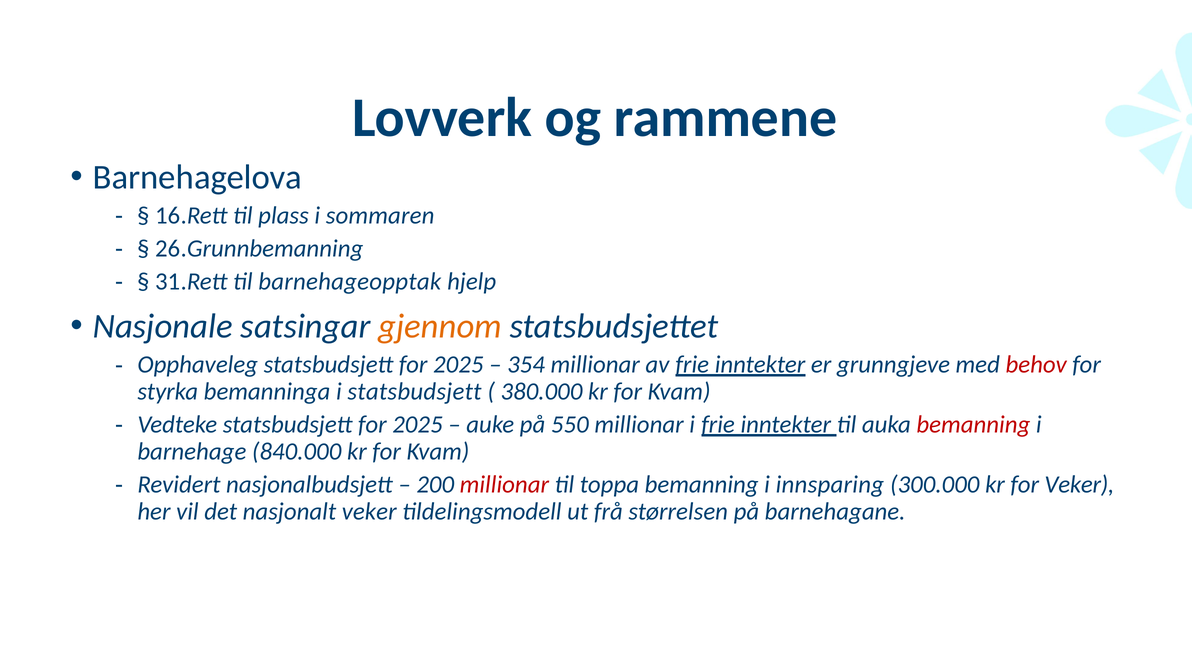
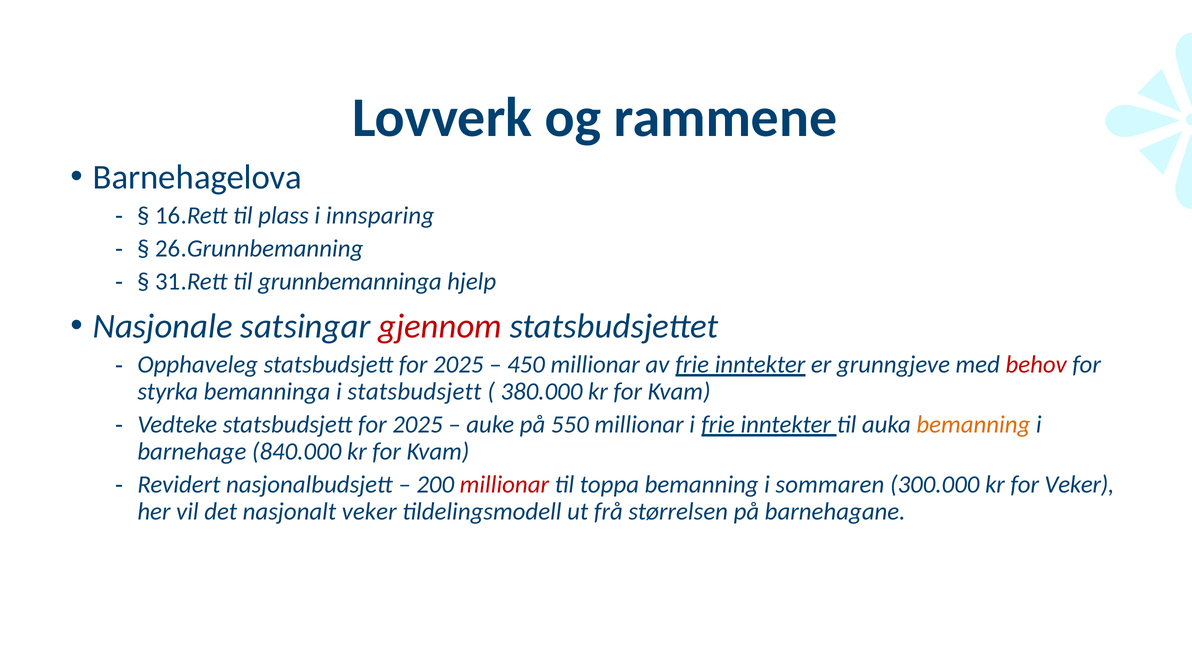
sommaren: sommaren -> innsparing
barnehageopptak: barnehageopptak -> grunnbemanninga
gjennom colour: orange -> red
354: 354 -> 450
bemanning at (973, 424) colour: red -> orange
innsparing: innsparing -> sommaren
